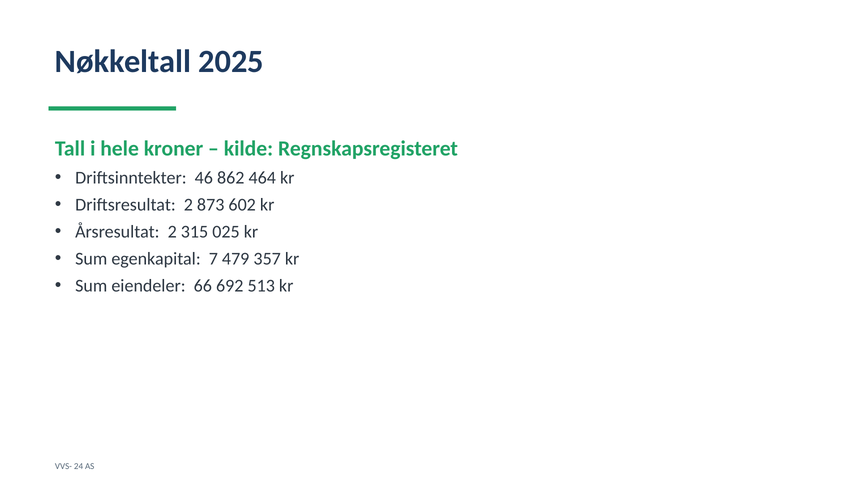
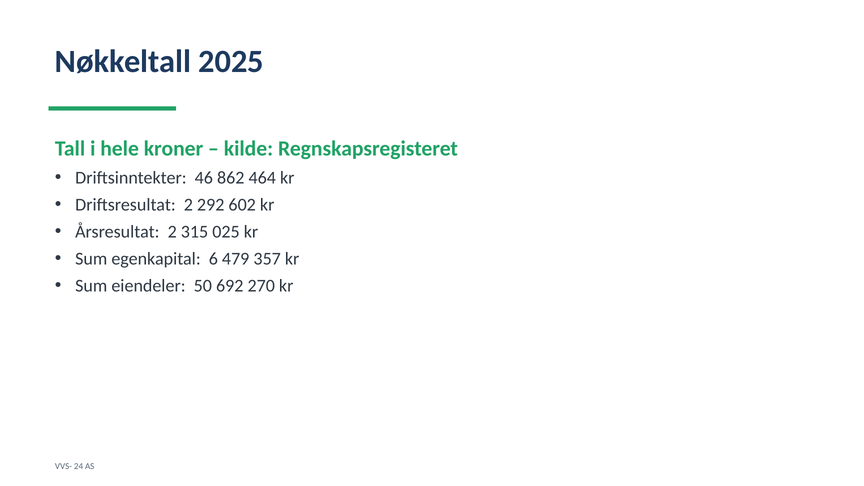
873: 873 -> 292
7: 7 -> 6
66: 66 -> 50
513: 513 -> 270
